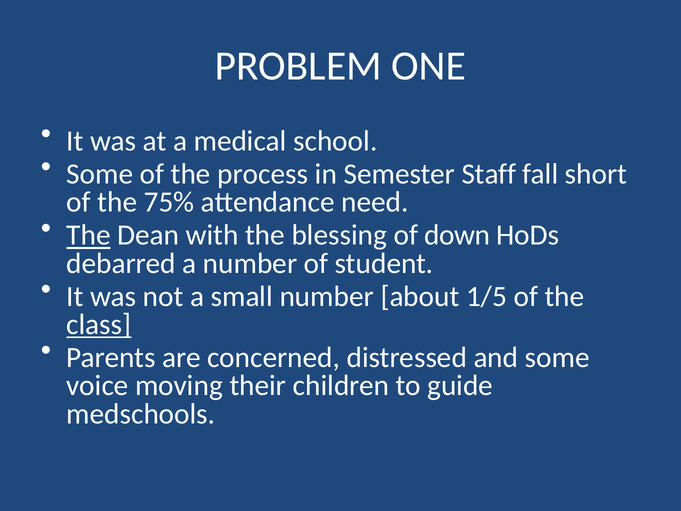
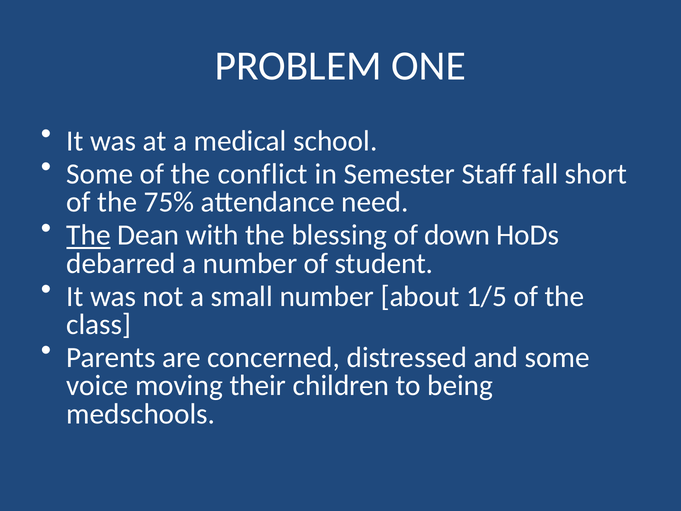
process: process -> conflict
class underline: present -> none
guide: guide -> being
